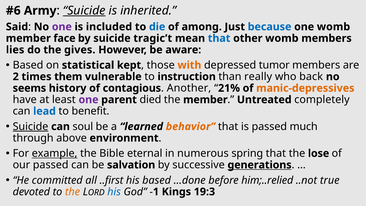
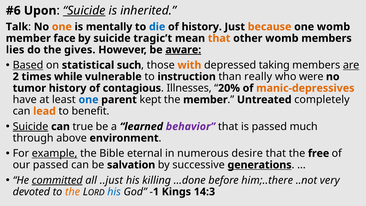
Army: Army -> Upon
Said: Said -> Talk
one at (62, 27) colour: purple -> orange
included: included -> mentally
of among: among -> history
because colour: blue -> orange
that at (219, 38) colour: blue -> orange
aware underline: none -> present
Based at (28, 65) underline: none -> present
kept: kept -> such
tumor: tumor -> taking
are underline: none -> present
them: them -> while
back: back -> were
seems: seems -> tumor
Another: Another -> Illnesses
21%: 21% -> 20%
one at (89, 100) colour: purple -> blue
died: died -> kept
lead colour: blue -> orange
soul: soul -> true
behavior colour: orange -> purple
spring: spring -> desire
lose: lose -> free
committed underline: none -> present
..first: ..first -> ..just
his based: based -> killing
him;..relied: him;..relied -> him;..there
true: true -> very
19:3: 19:3 -> 14:3
